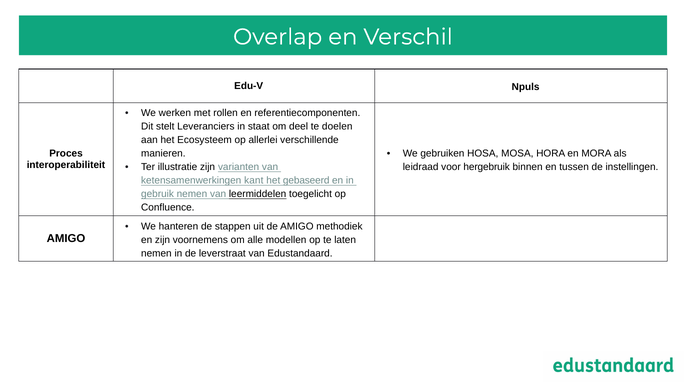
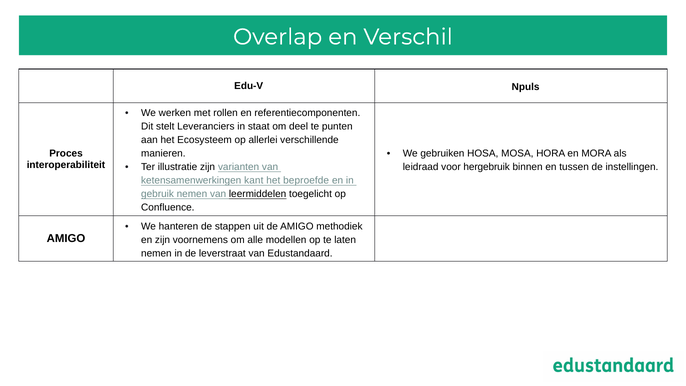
doelen: doelen -> punten
gebaseerd: gebaseerd -> beproefde
